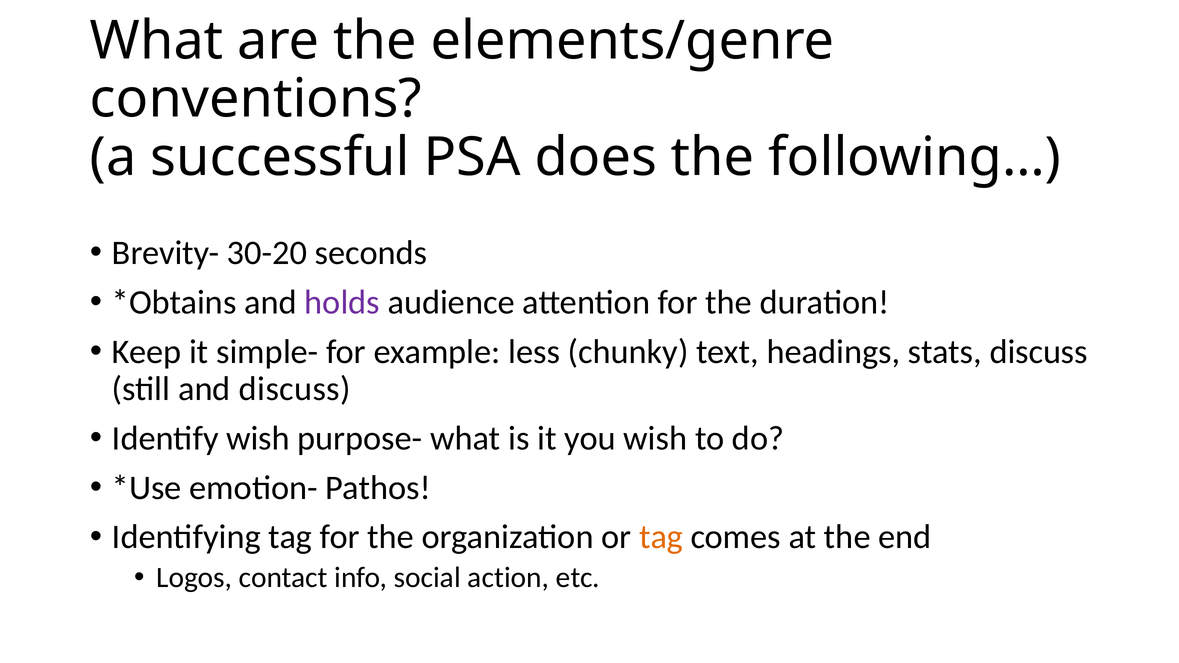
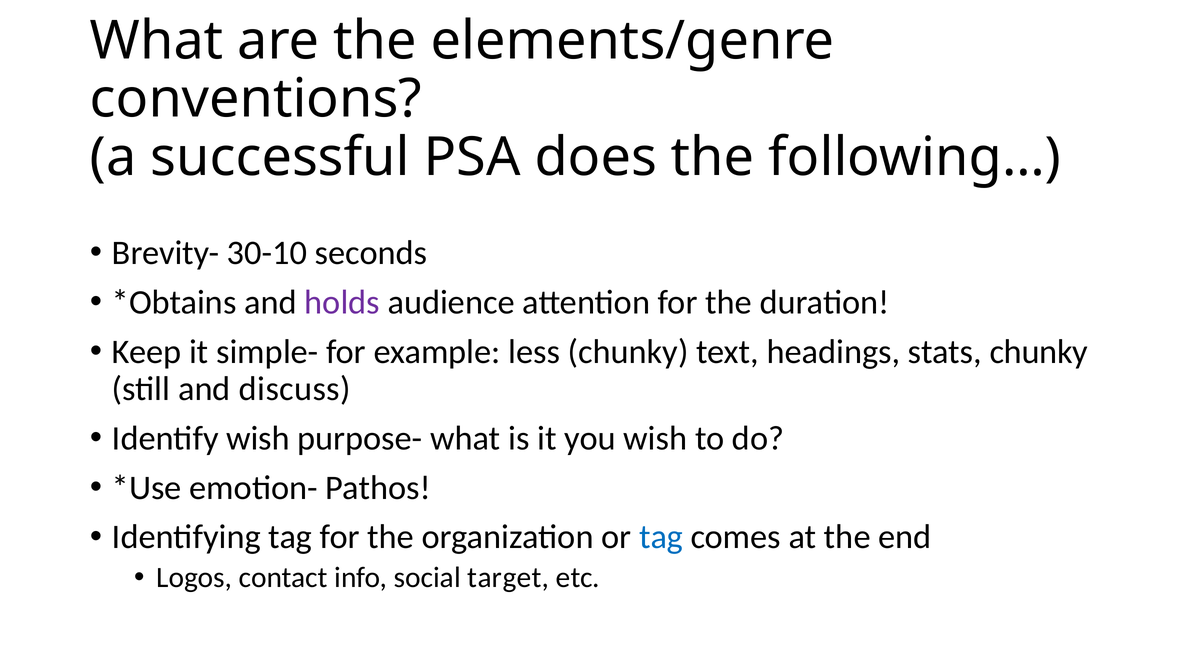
30-20: 30-20 -> 30-10
stats discuss: discuss -> chunky
tag at (661, 537) colour: orange -> blue
action: action -> target
